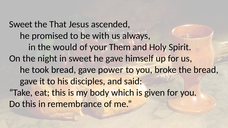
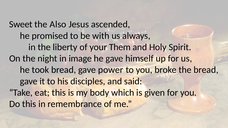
That: That -> Also
would: would -> liberty
in sweet: sweet -> image
